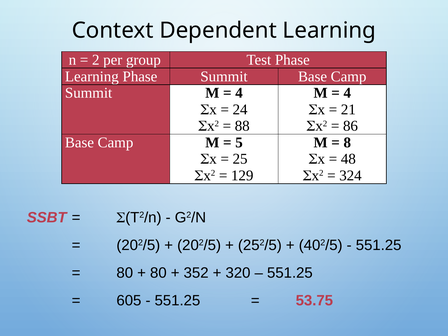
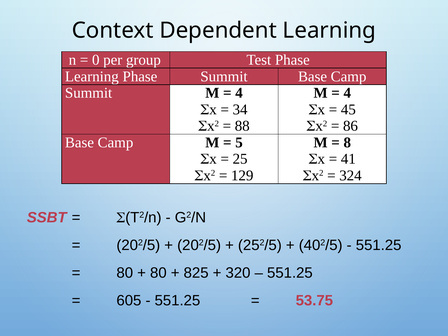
2: 2 -> 0
24: 24 -> 34
21: 21 -> 45
48: 48 -> 41
352: 352 -> 825
